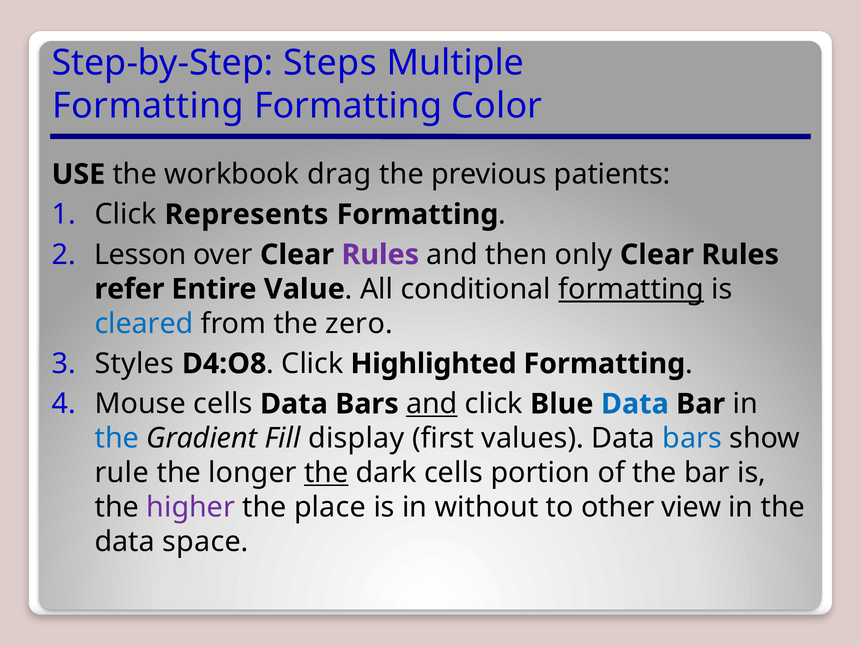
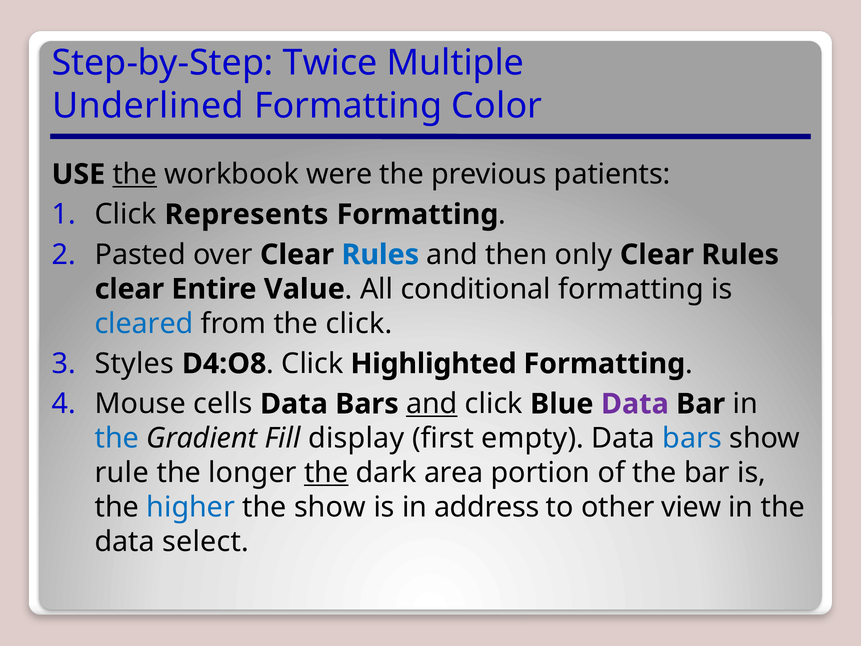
Steps: Steps -> Twice
Formatting at (148, 106): Formatting -> Underlined
the at (135, 174) underline: none -> present
drag: drag -> were
Lesson: Lesson -> Pasted
Rules at (380, 255) colour: purple -> blue
refer at (129, 289): refer -> clear
formatting at (631, 289) underline: present -> none
the zero: zero -> click
Data at (635, 404) colour: blue -> purple
values: values -> empty
dark cells: cells -> area
higher colour: purple -> blue
the place: place -> show
without: without -> address
space: space -> select
